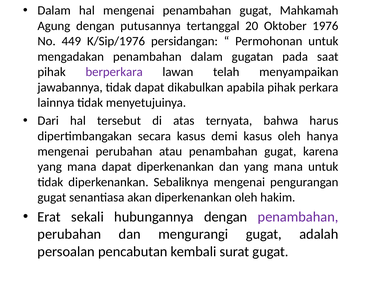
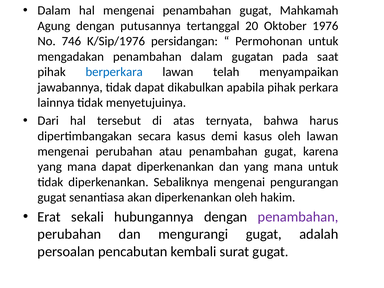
449: 449 -> 746
berperkara colour: purple -> blue
oleh hanya: hanya -> lawan
